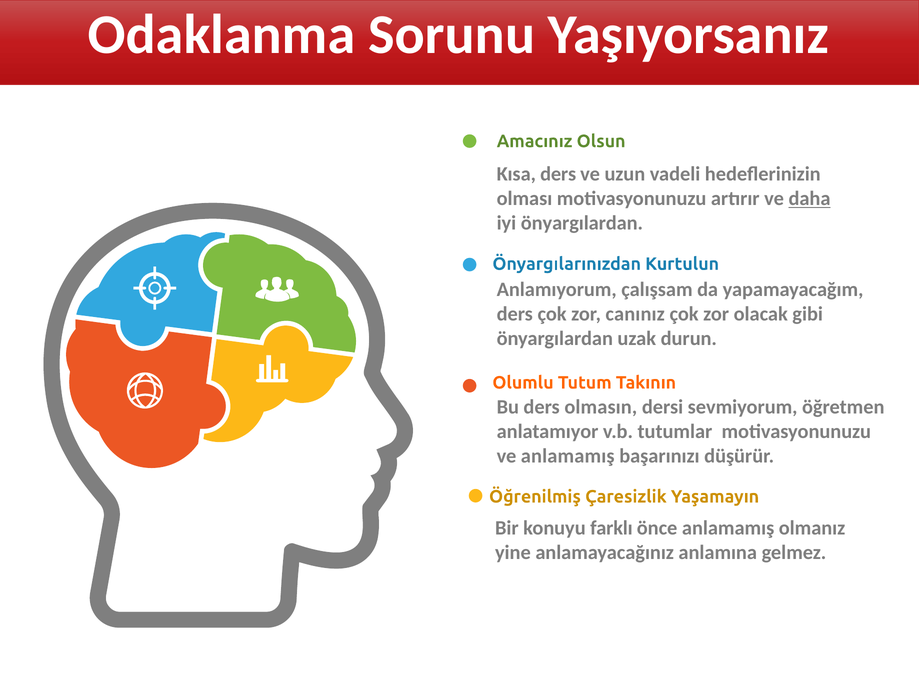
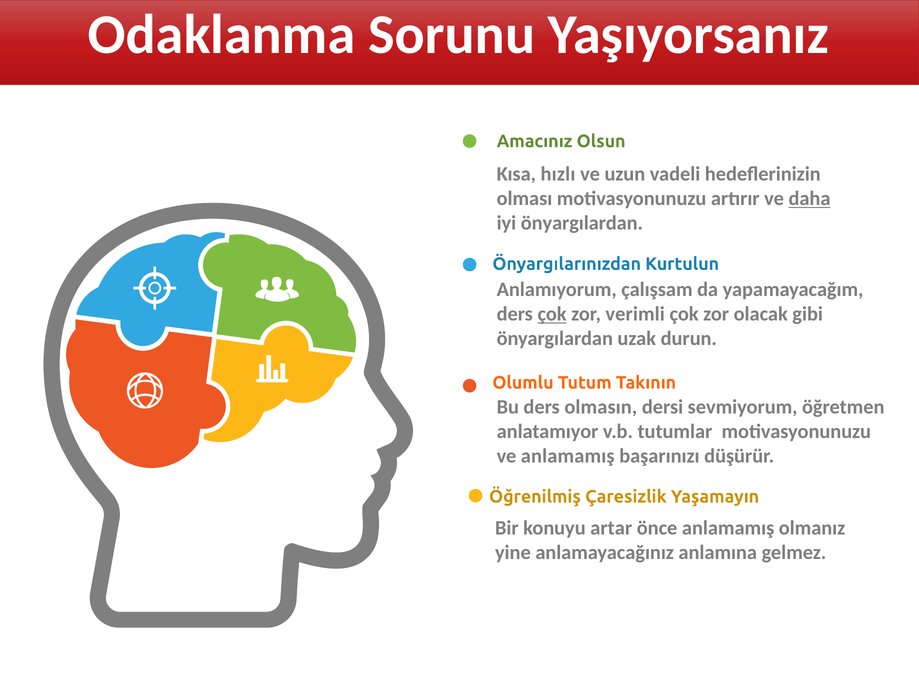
Kısa ders: ders -> hızlı
çok at (552, 314) underline: none -> present
canınız: canınız -> verimli
farklı: farklı -> artar
